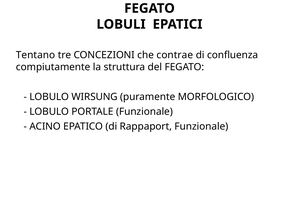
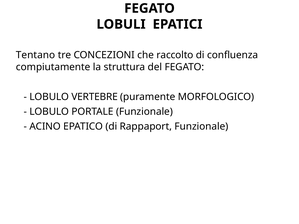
contrae: contrae -> raccolto
WIRSUNG: WIRSUNG -> VERTEBRE
